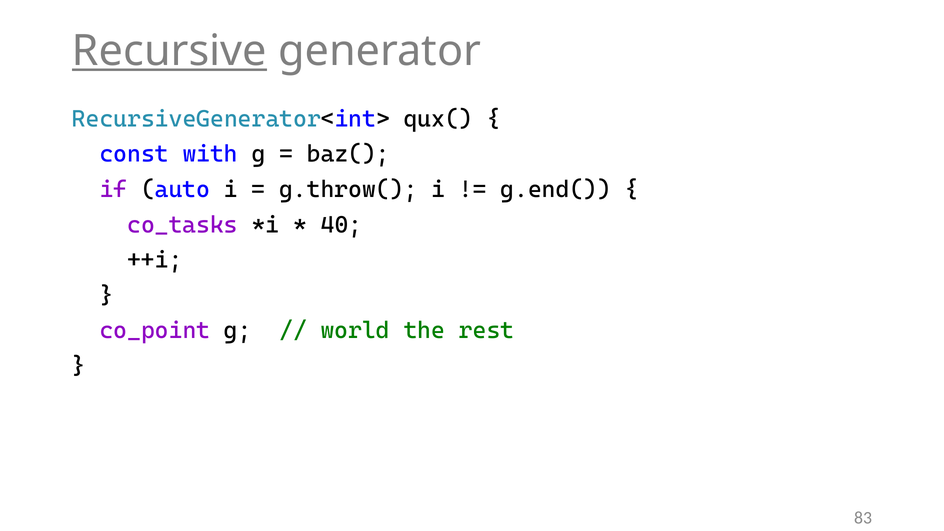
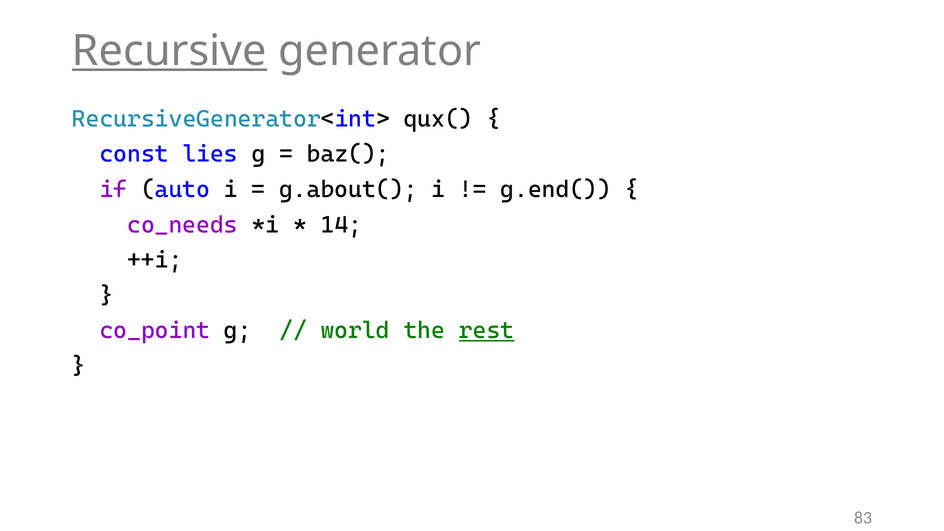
with: with -> lies
g.throw(: g.throw( -> g.about(
co_tasks: co_tasks -> co_needs
40: 40 -> 14
rest underline: none -> present
